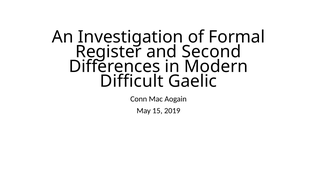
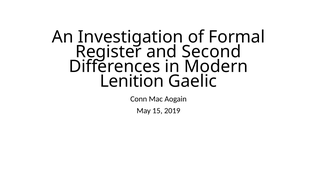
Difficult: Difficult -> Lenition
